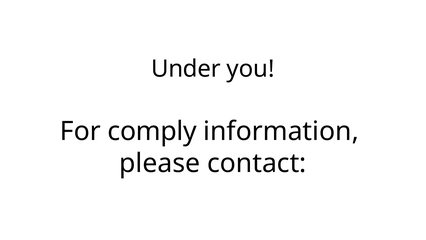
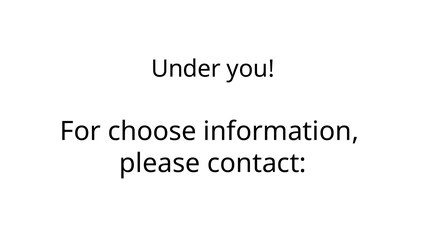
comply: comply -> choose
